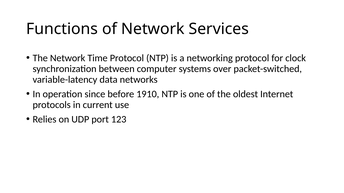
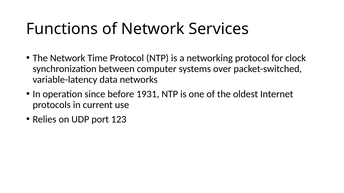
1910: 1910 -> 1931
